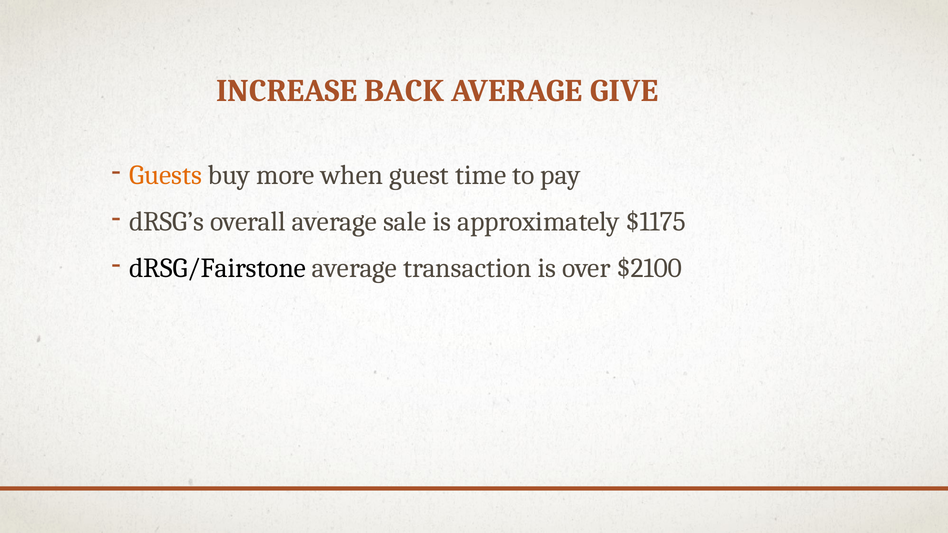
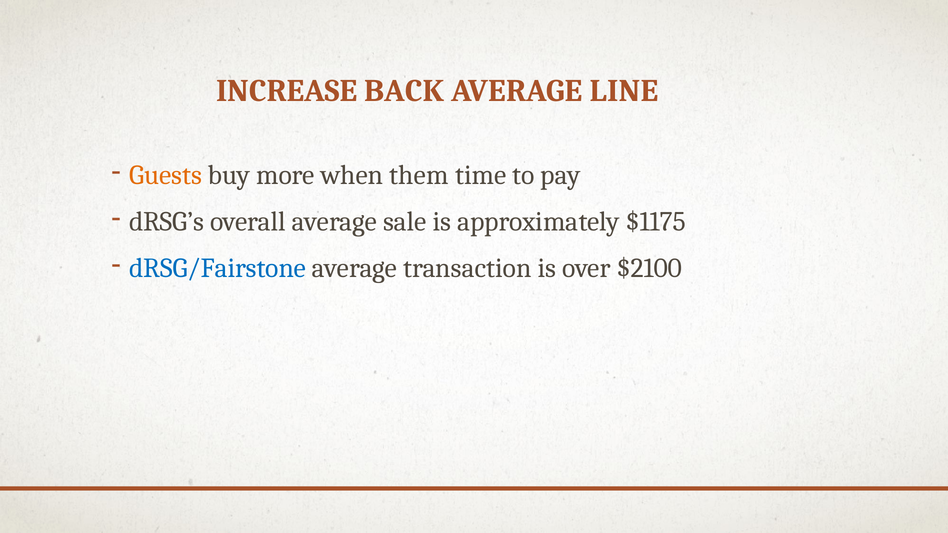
GIVE: GIVE -> LINE
guest: guest -> them
dRSG/Fairstone colour: black -> blue
